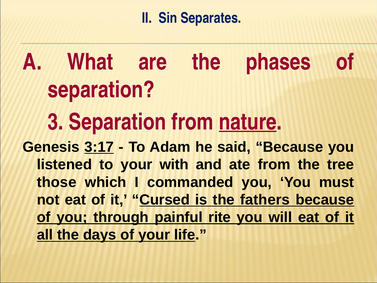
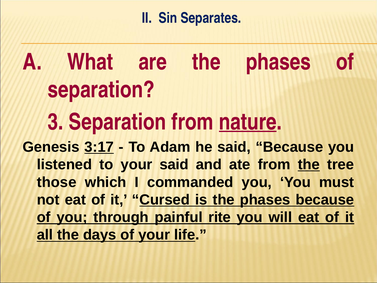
your with: with -> said
the at (309, 164) underline: none -> present
is the fathers: fathers -> phases
